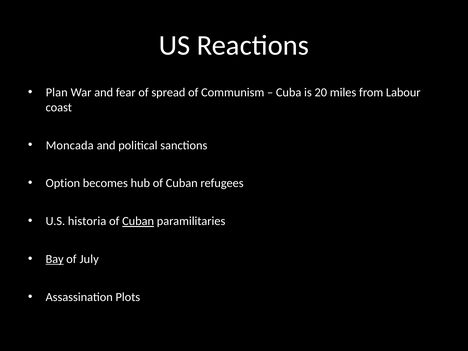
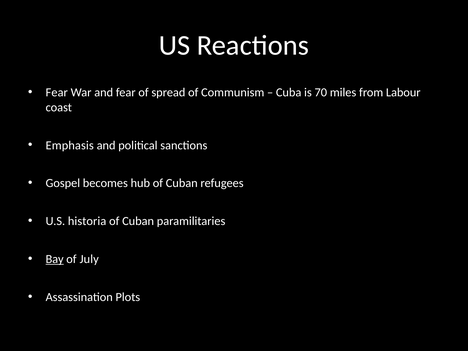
Plan at (57, 93): Plan -> Fear
20: 20 -> 70
Moncada: Moncada -> Emphasis
Option: Option -> Gospel
Cuban at (138, 221) underline: present -> none
